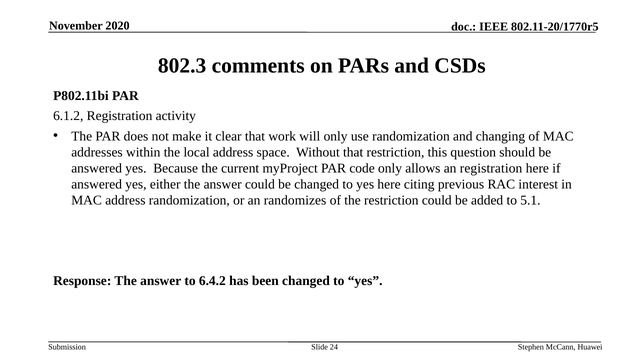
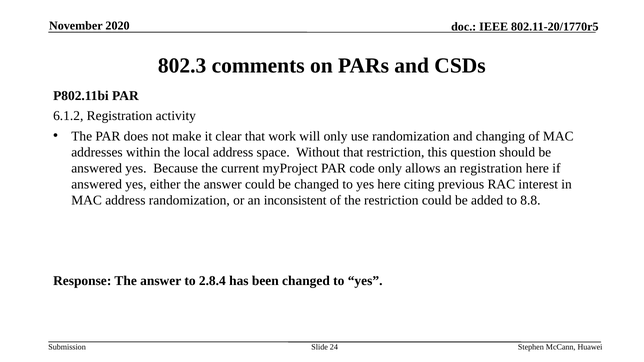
randomizes: randomizes -> inconsistent
5.1: 5.1 -> 8.8
6.4.2: 6.4.2 -> 2.8.4
